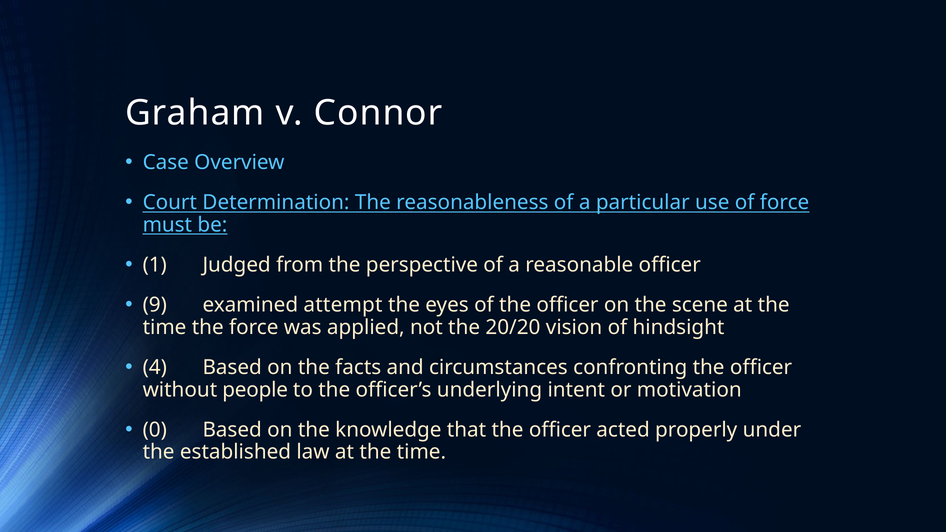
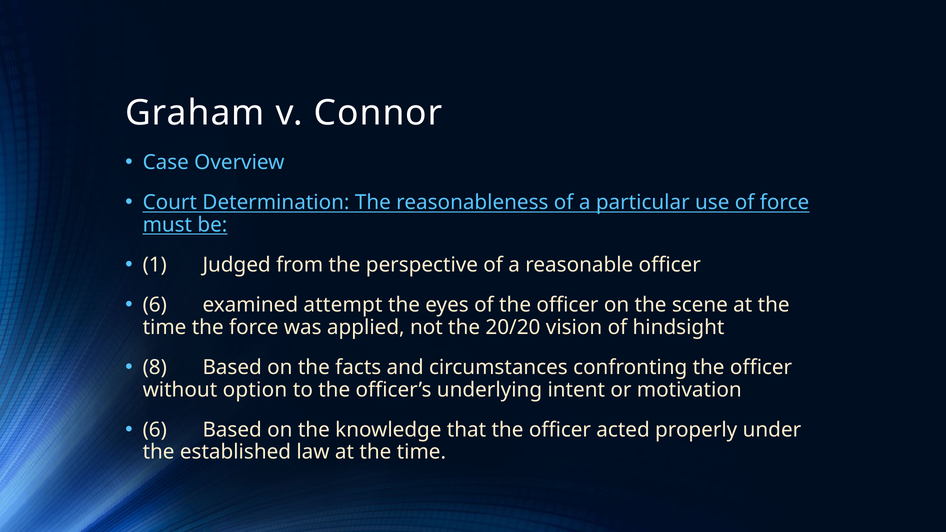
9 at (155, 305): 9 -> 6
4: 4 -> 8
people: people -> option
0 at (155, 430): 0 -> 6
